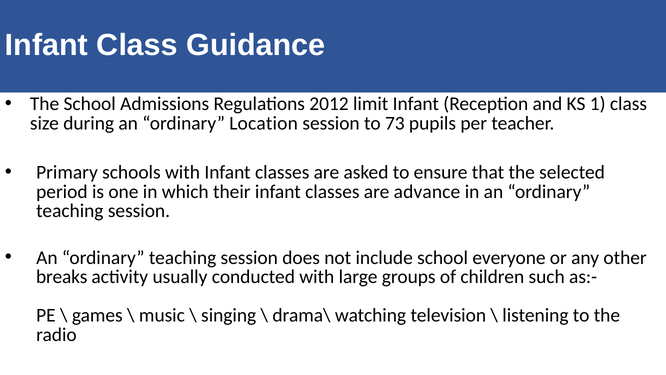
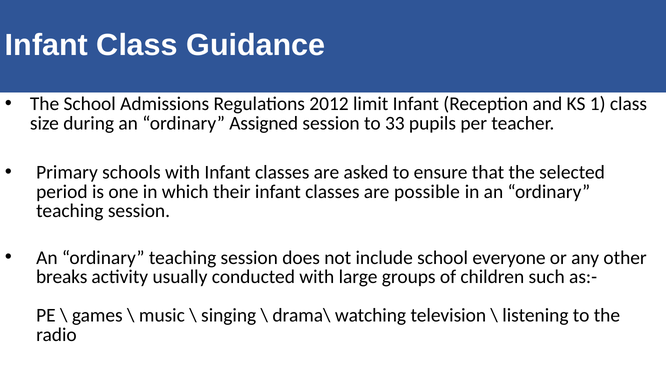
Location: Location -> Assigned
73: 73 -> 33
advance: advance -> possible
